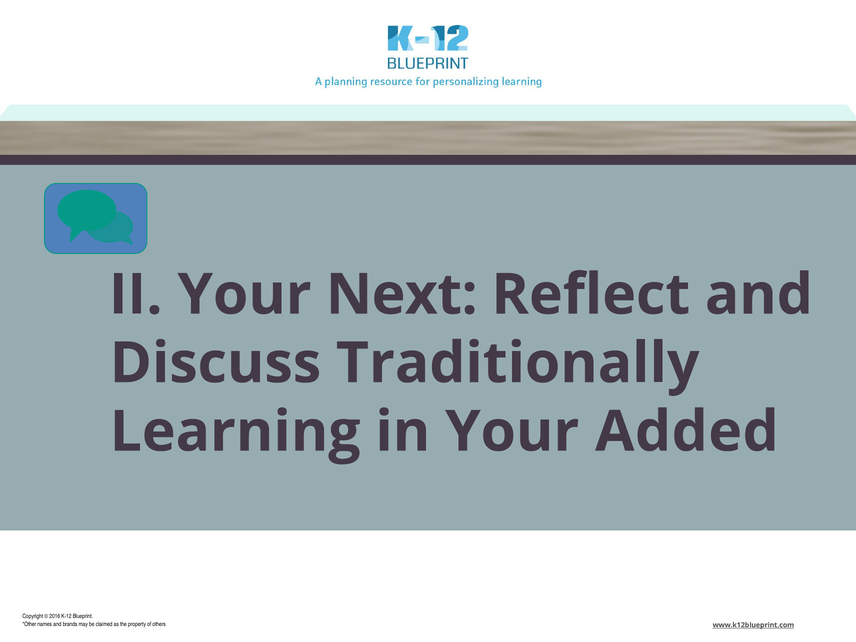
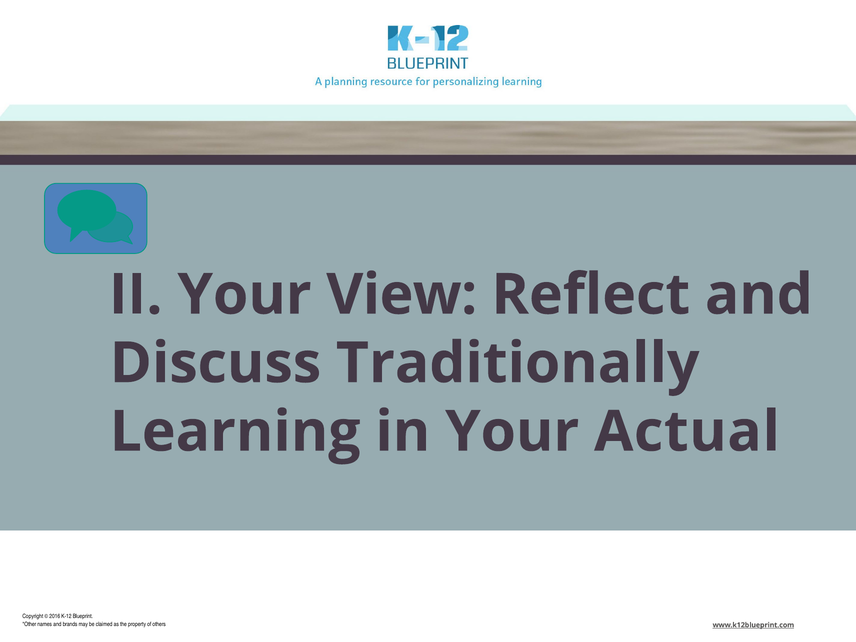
Next: Next -> View
Added: Added -> Actual
